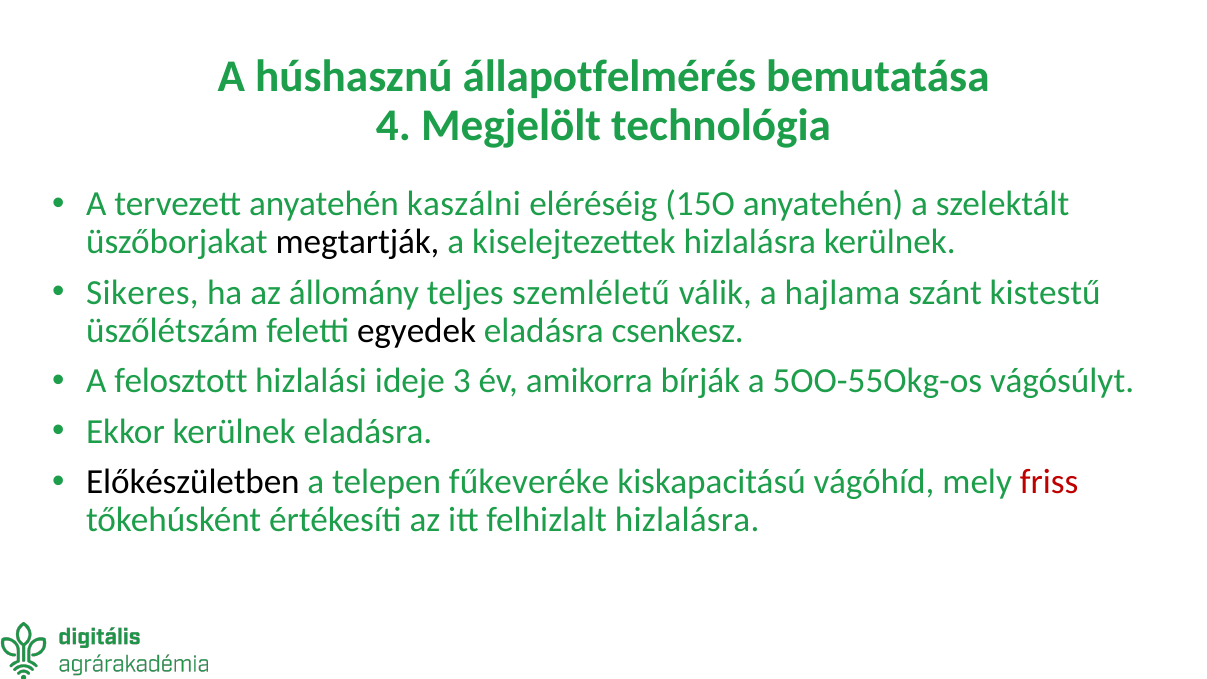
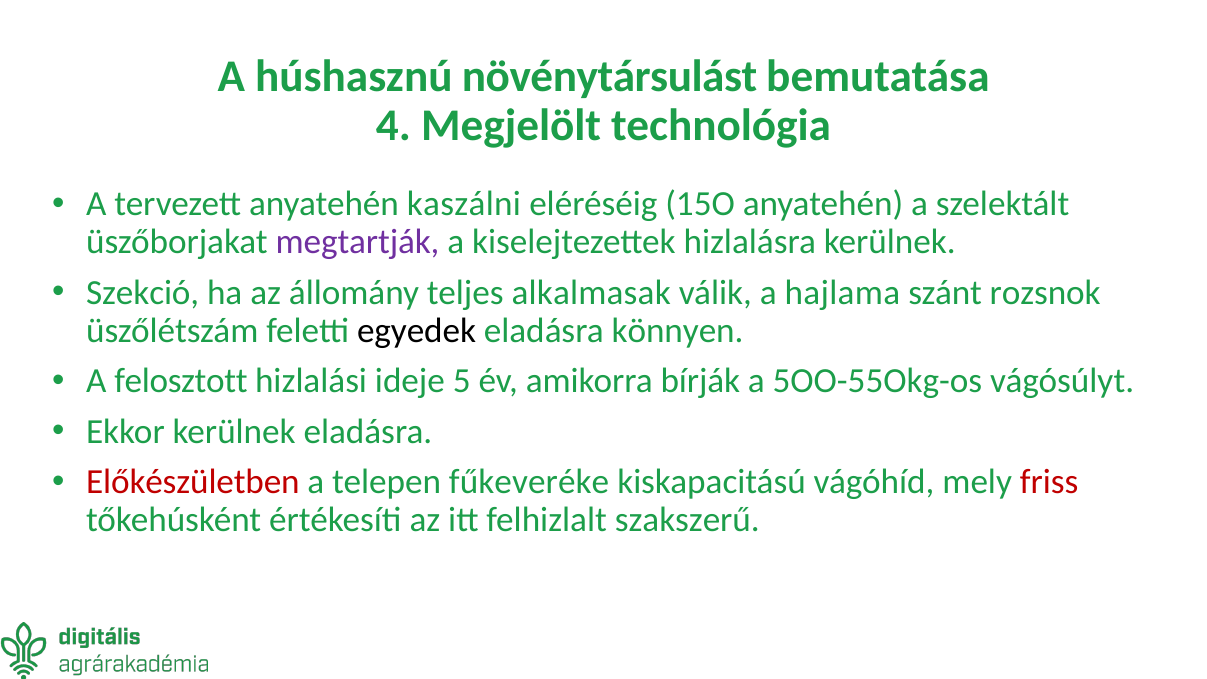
állapotfelmérés: állapotfelmérés -> növénytársulást
megtartják colour: black -> purple
Sikeres: Sikeres -> Szekció
szemléletű: szemléletű -> alkalmasak
kistestű: kistestű -> rozsnok
csenkesz: csenkesz -> könnyen
3: 3 -> 5
Előkészületben colour: black -> red
felhizlalt hizlalásra: hizlalásra -> szakszerű
